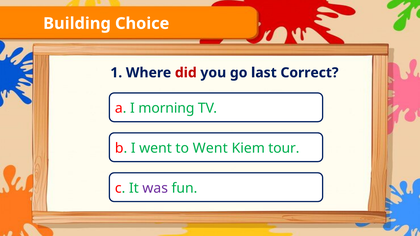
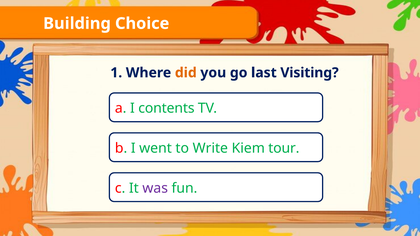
did colour: red -> orange
Correct: Correct -> Visiting
morning: morning -> contents
to Went: Went -> Write
